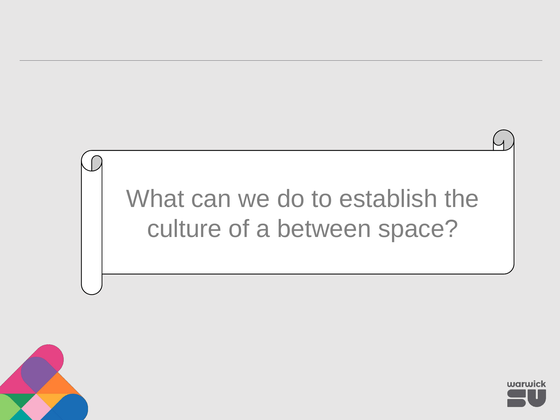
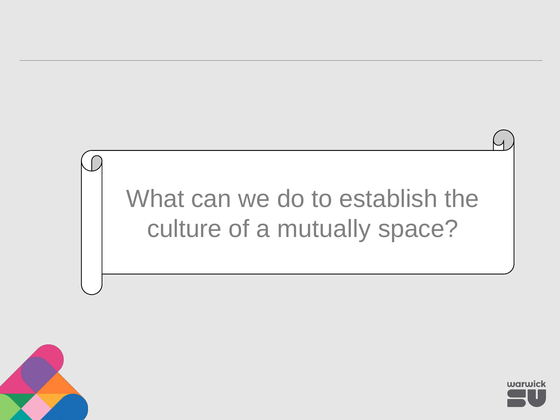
between: between -> mutually
